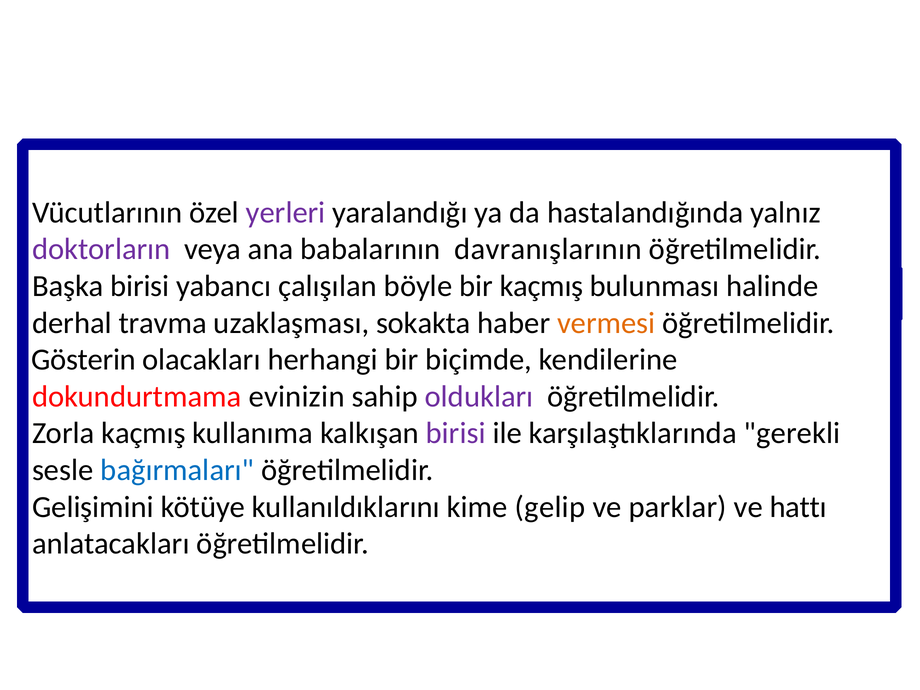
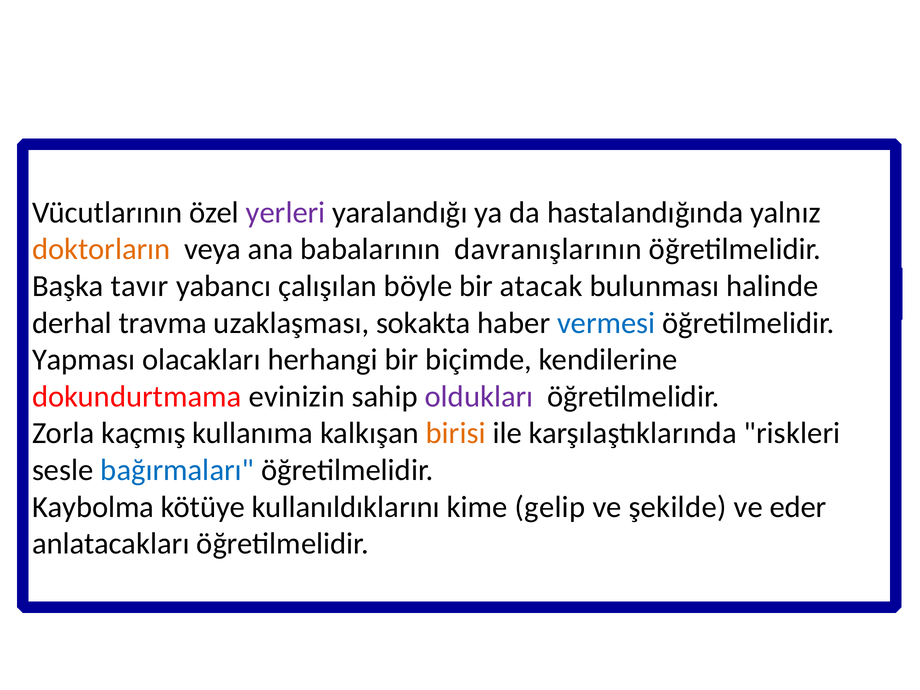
doktorların colour: purple -> orange
Başka birisi: birisi -> tavır
bir kaçmış: kaçmış -> atacak
vermesi colour: orange -> blue
Gösterin: Gösterin -> Yapması
birisi at (456, 433) colour: purple -> orange
gerekli: gerekli -> riskleri
Gelişimini: Gelişimini -> Kaybolma
parklar: parklar -> şekilde
hattı: hattı -> eder
